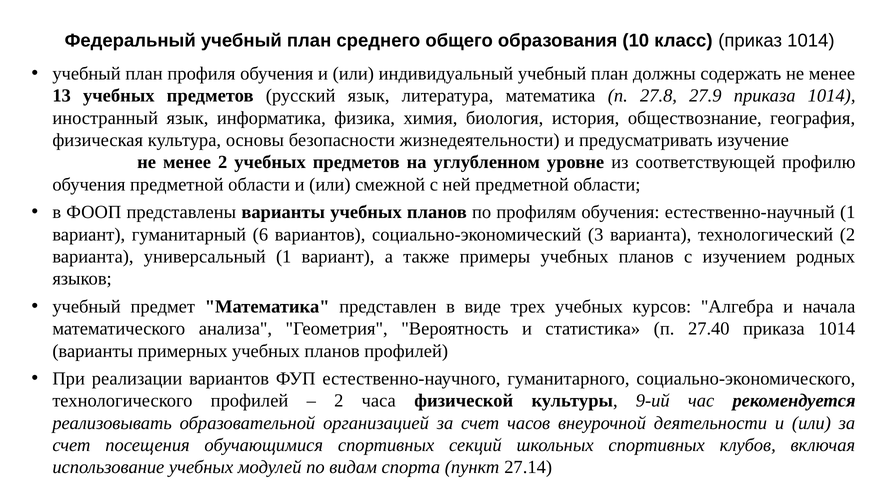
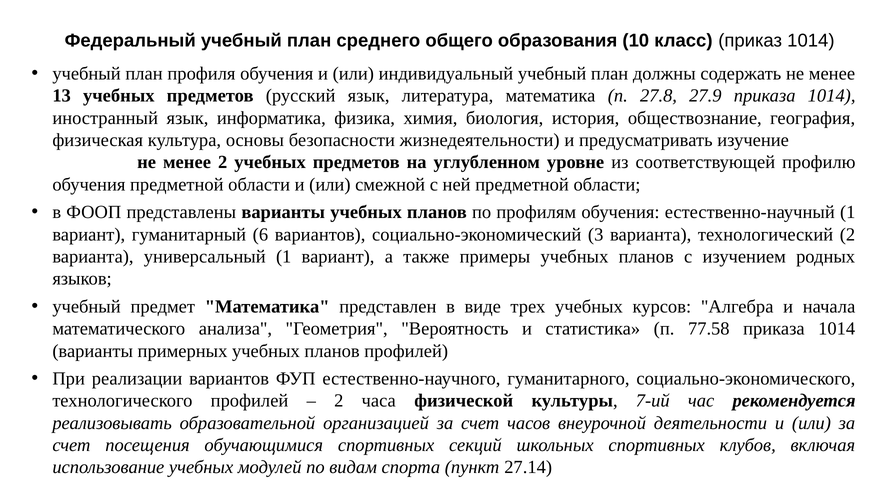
27.40: 27.40 -> 77.58
9-ий: 9-ий -> 7-ий
